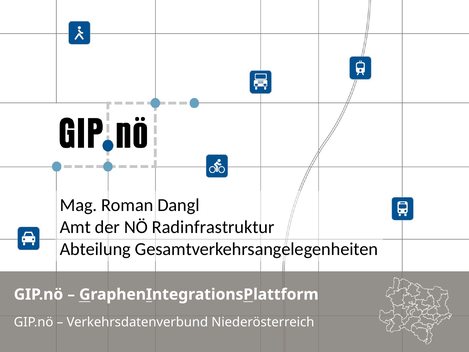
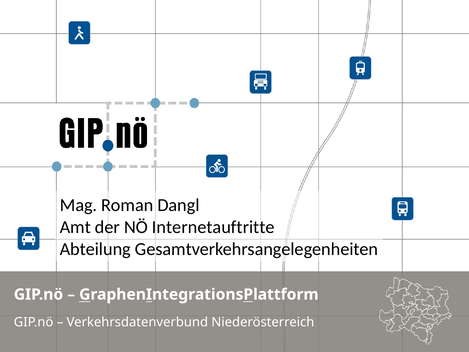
Radinfrastruktur: Radinfrastruktur -> Internetauftritte
